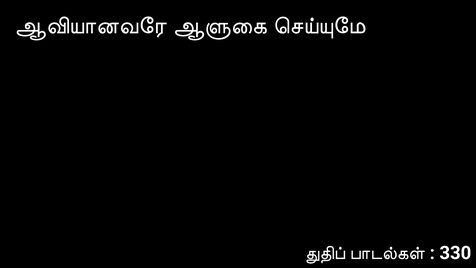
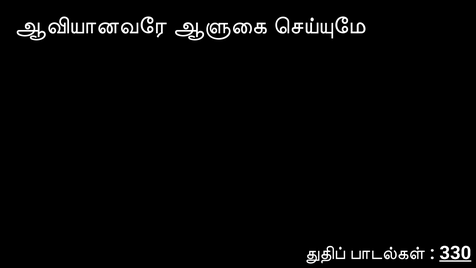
330 underline: none -> present
